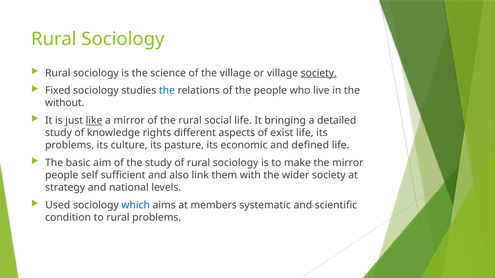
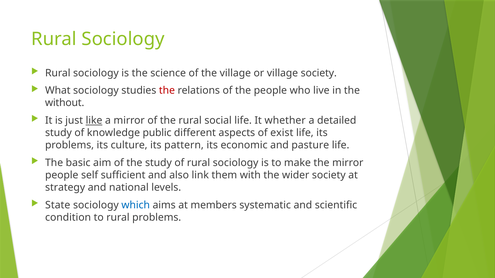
society at (319, 73) underline: present -> none
Fixed: Fixed -> What
the at (167, 91) colour: blue -> red
bringing: bringing -> whether
rights: rights -> public
pasture: pasture -> pattern
defined: defined -> pasture
Used: Used -> State
